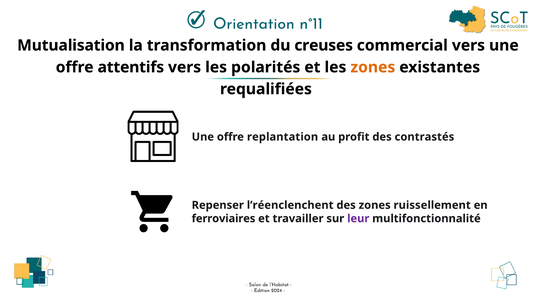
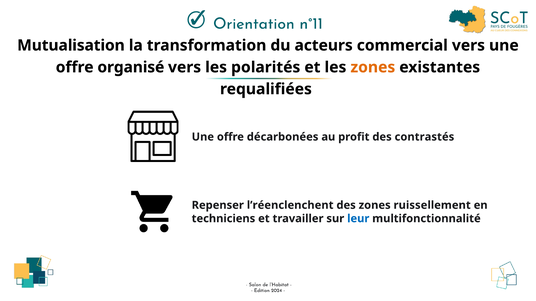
creuses: creuses -> acteurs
attentifs: attentifs -> organisé
replantation: replantation -> décarbonées
ferroviaires: ferroviaires -> techniciens
leur colour: purple -> blue
